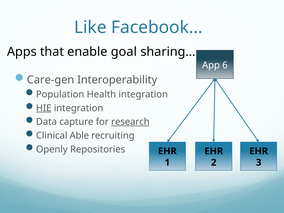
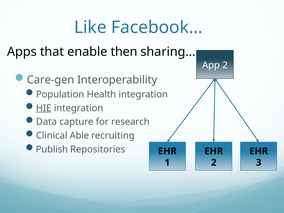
goal: goal -> then
App 6: 6 -> 2
research underline: present -> none
Openly: Openly -> Publish
